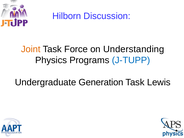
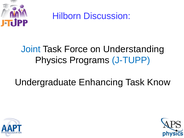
Joint colour: orange -> blue
Generation: Generation -> Enhancing
Lewis: Lewis -> Know
